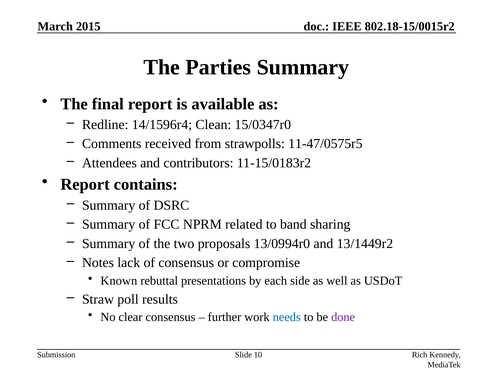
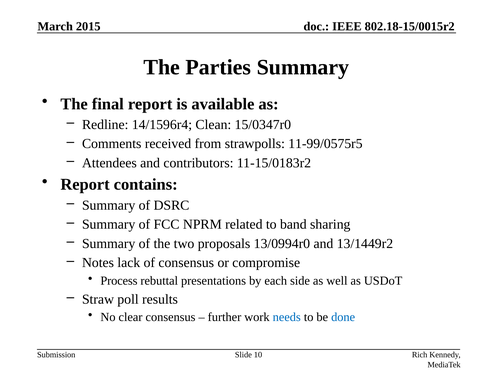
11-47/0575r5: 11-47/0575r5 -> 11-99/0575r5
Known: Known -> Process
done colour: purple -> blue
